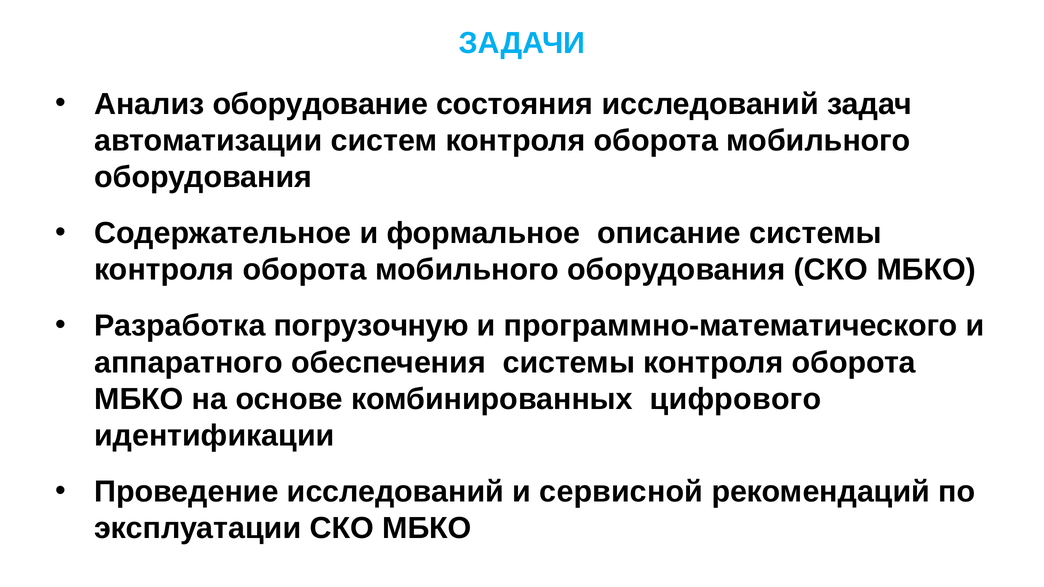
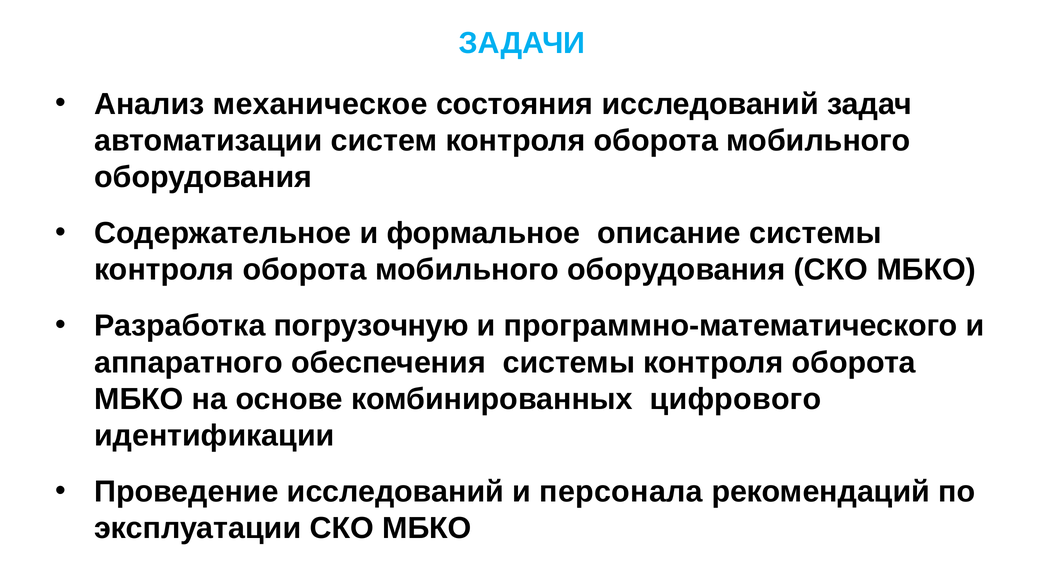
оборудование: оборудование -> механическое
сервисной: сервисной -> персонала
